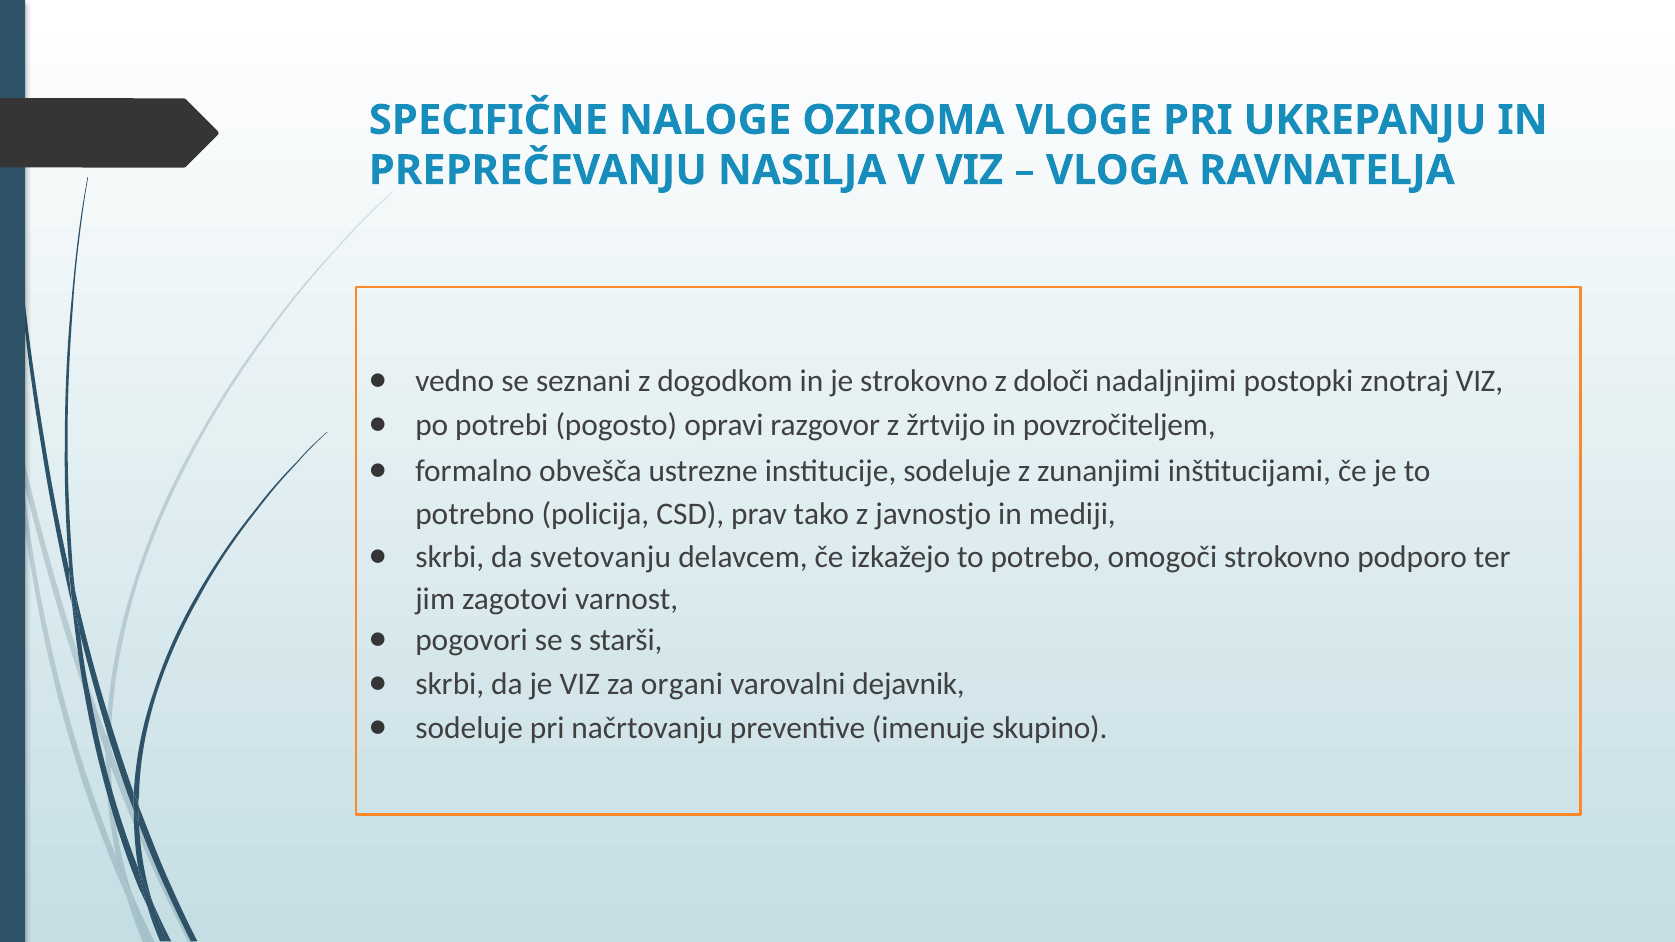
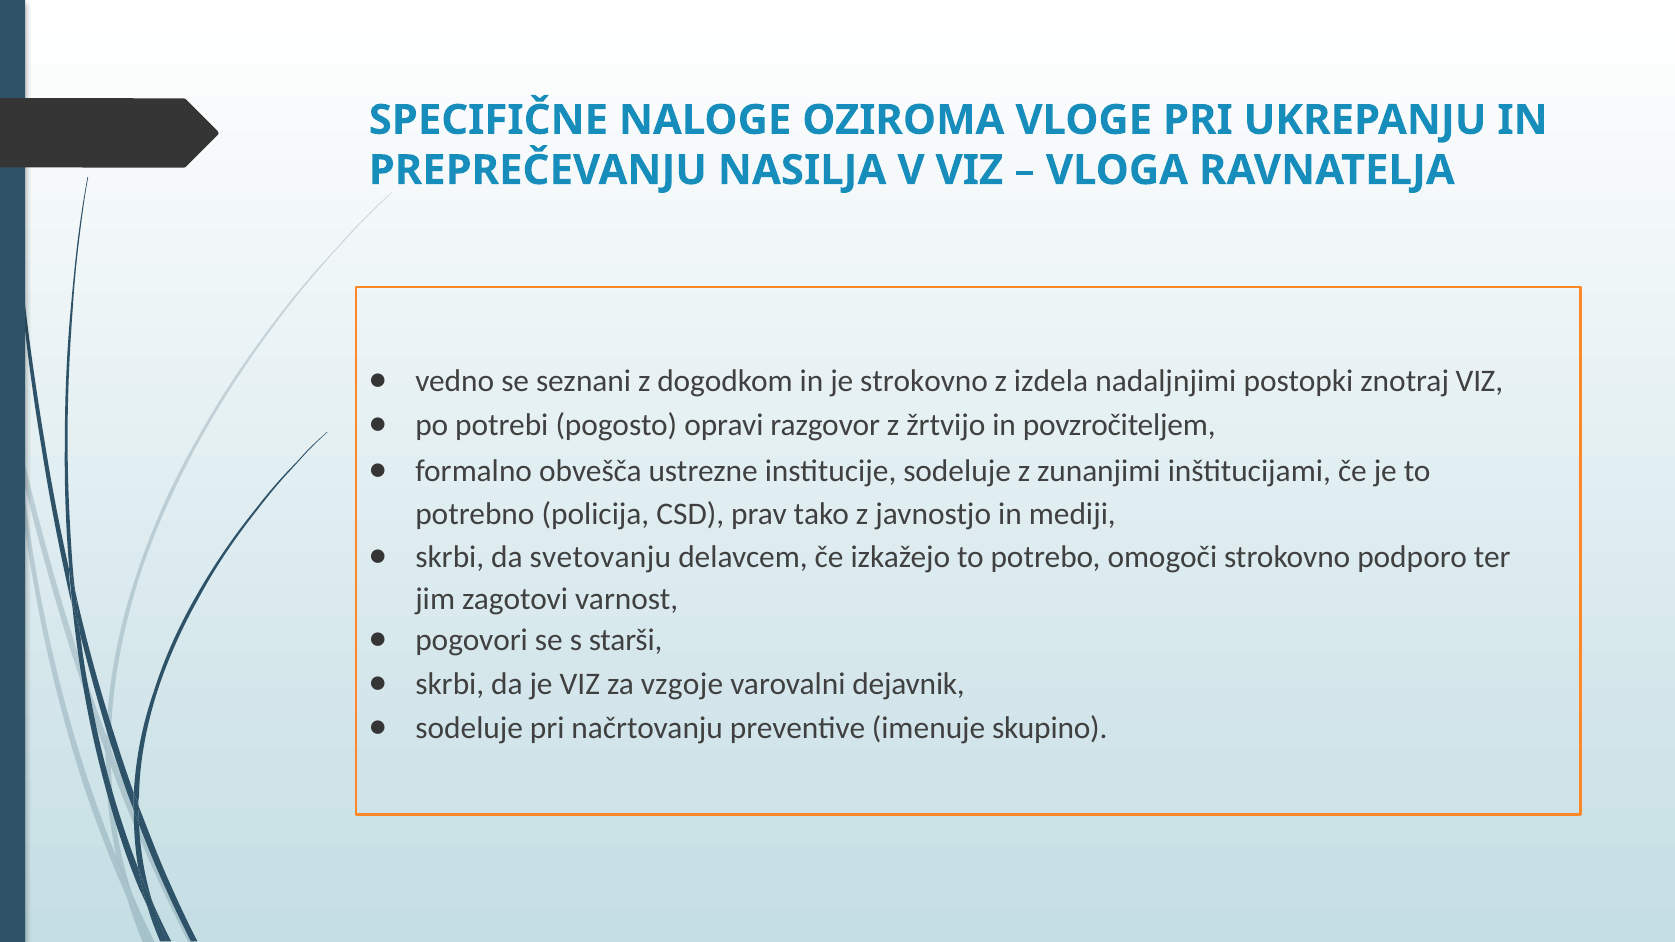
določi: določi -> izdela
organi: organi -> vzgoje
